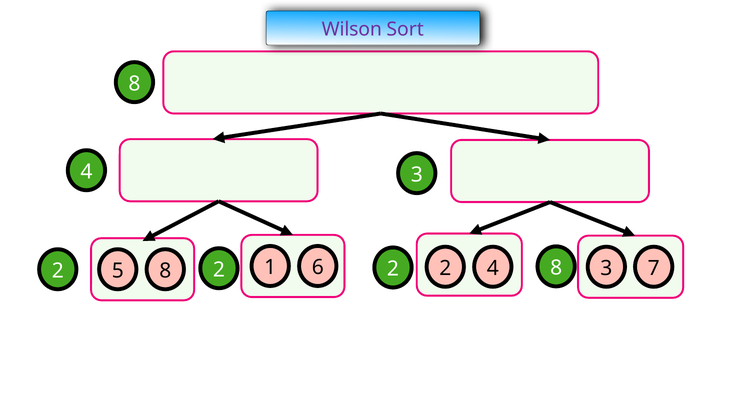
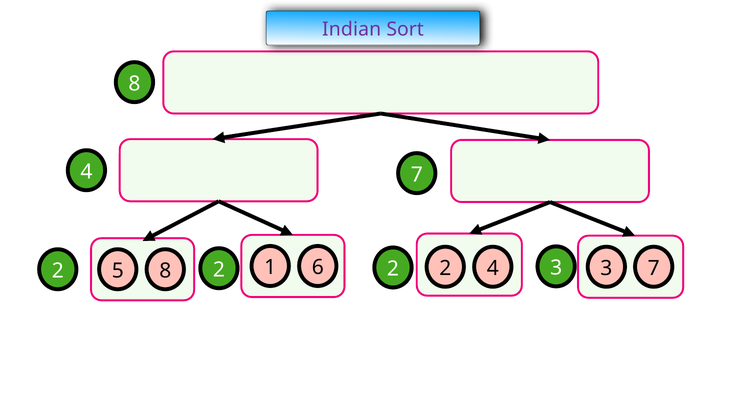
Wilson: Wilson -> Indian
3 at (417, 174): 3 -> 7
2 8: 8 -> 3
